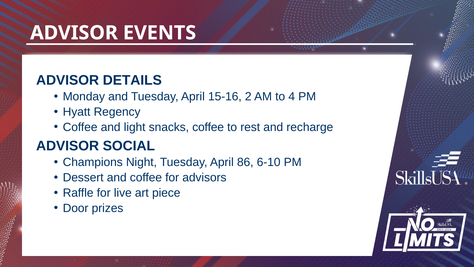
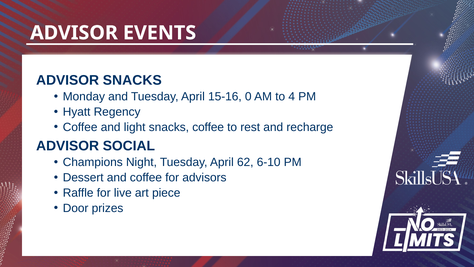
ADVISOR DETAILS: DETAILS -> SNACKS
2: 2 -> 0
86: 86 -> 62
